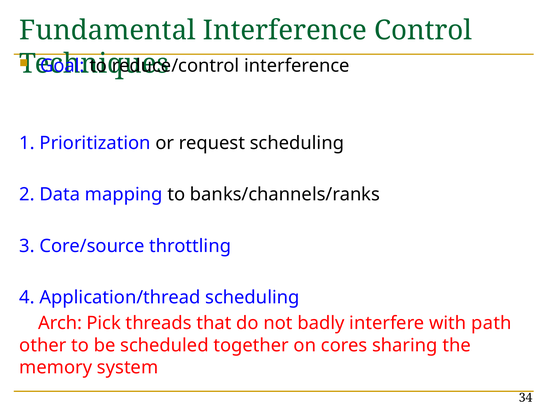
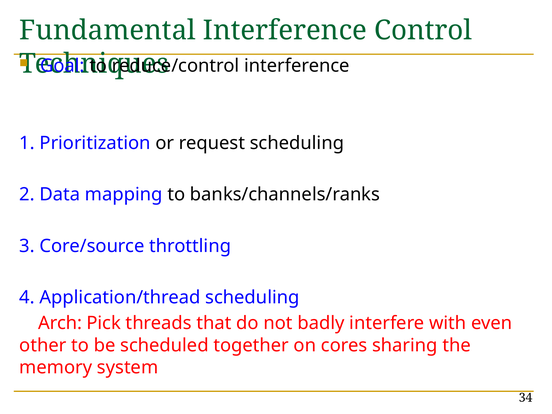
path: path -> even
